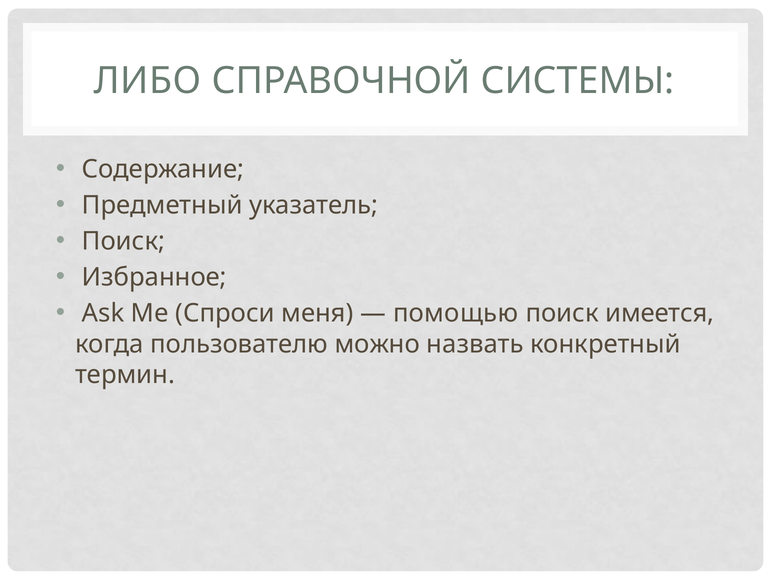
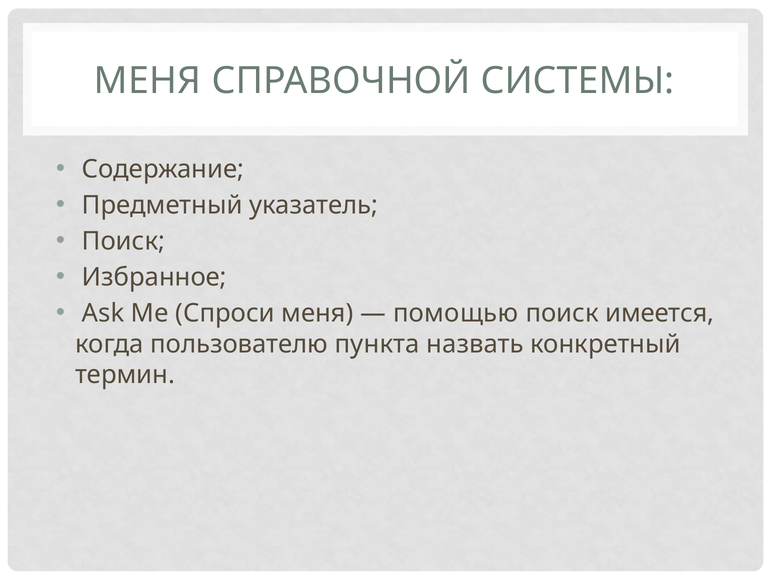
ЛИБО at (148, 81): ЛИБО -> МЕНЯ
можно: можно -> пункта
